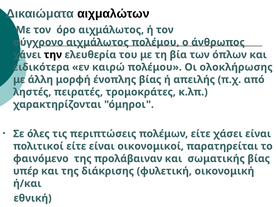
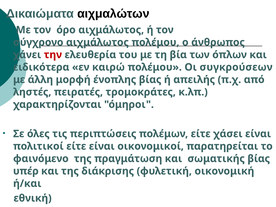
την colour: black -> red
ολοκλήρωσης: ολοκλήρωσης -> συγκρούσεων
προλάβαιναν: προλάβαιναν -> πραγμάτωση
